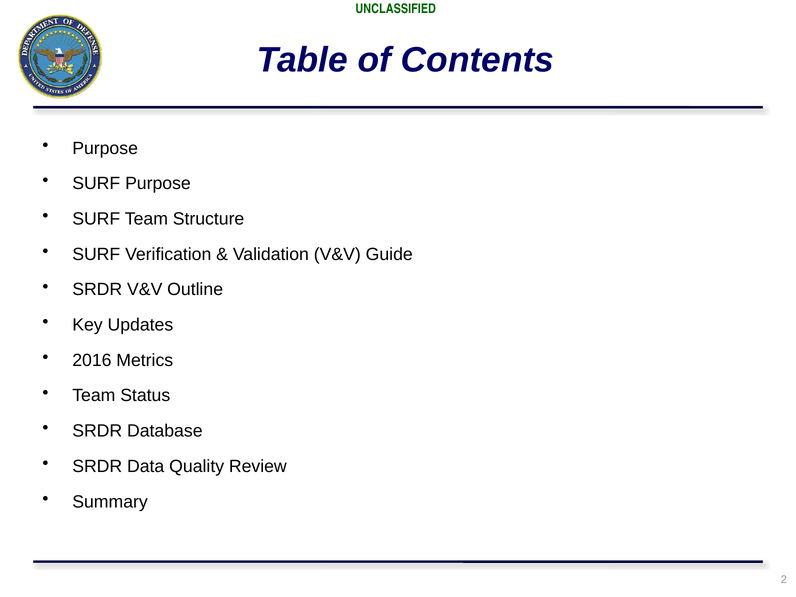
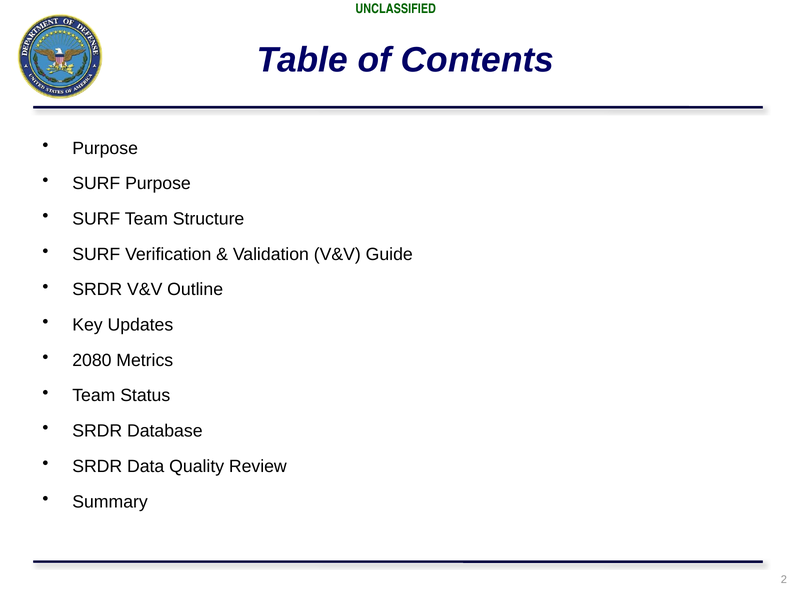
2016: 2016 -> 2080
